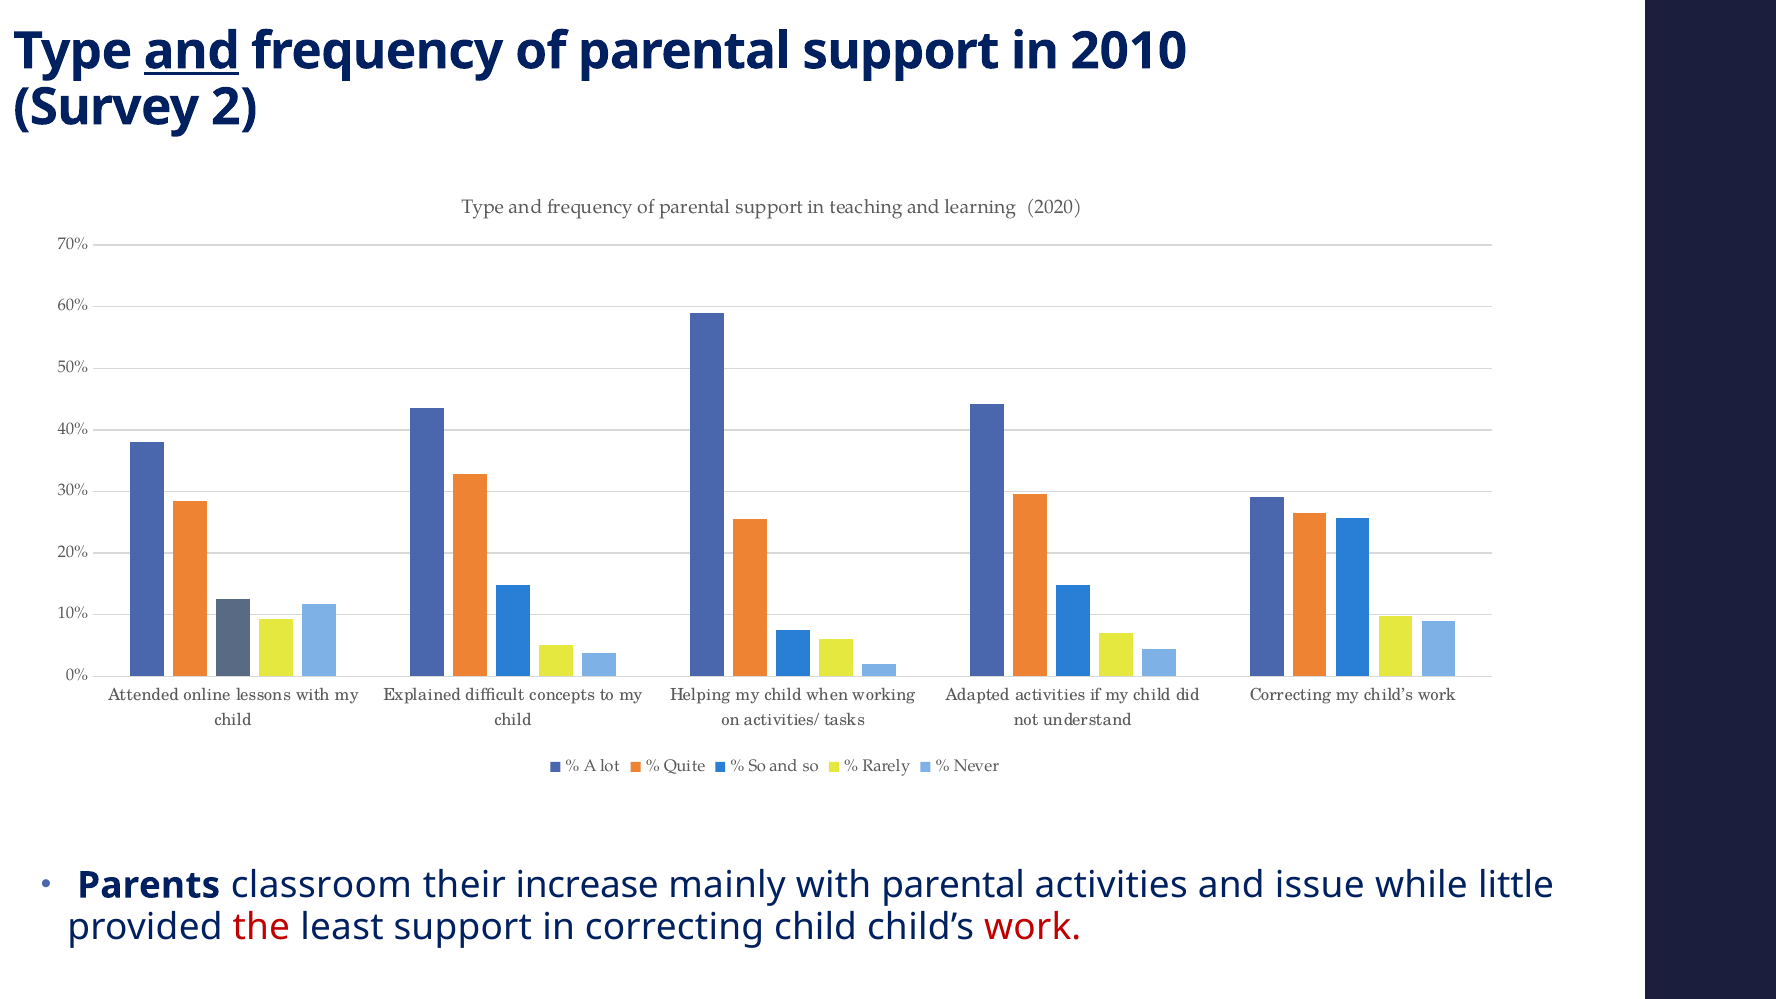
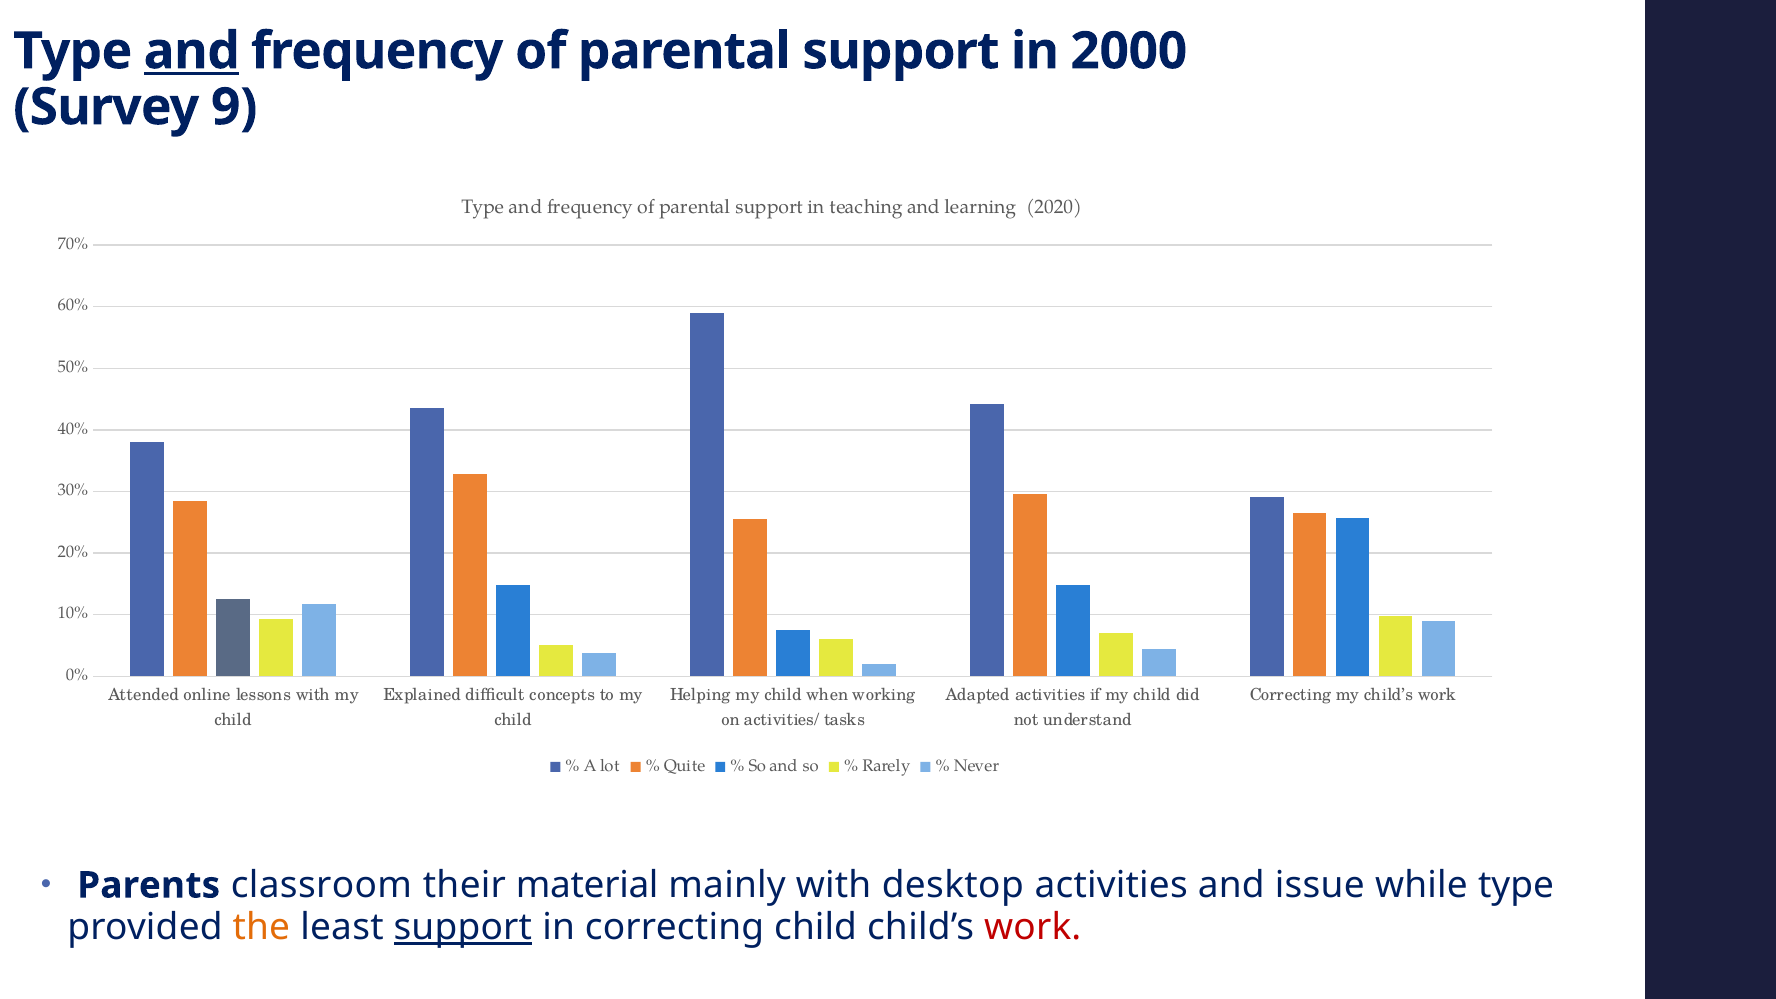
2010: 2010 -> 2000
2: 2 -> 9
increase: increase -> material
with parental: parental -> desktop
while little: little -> type
the colour: red -> orange
support at (463, 928) underline: none -> present
